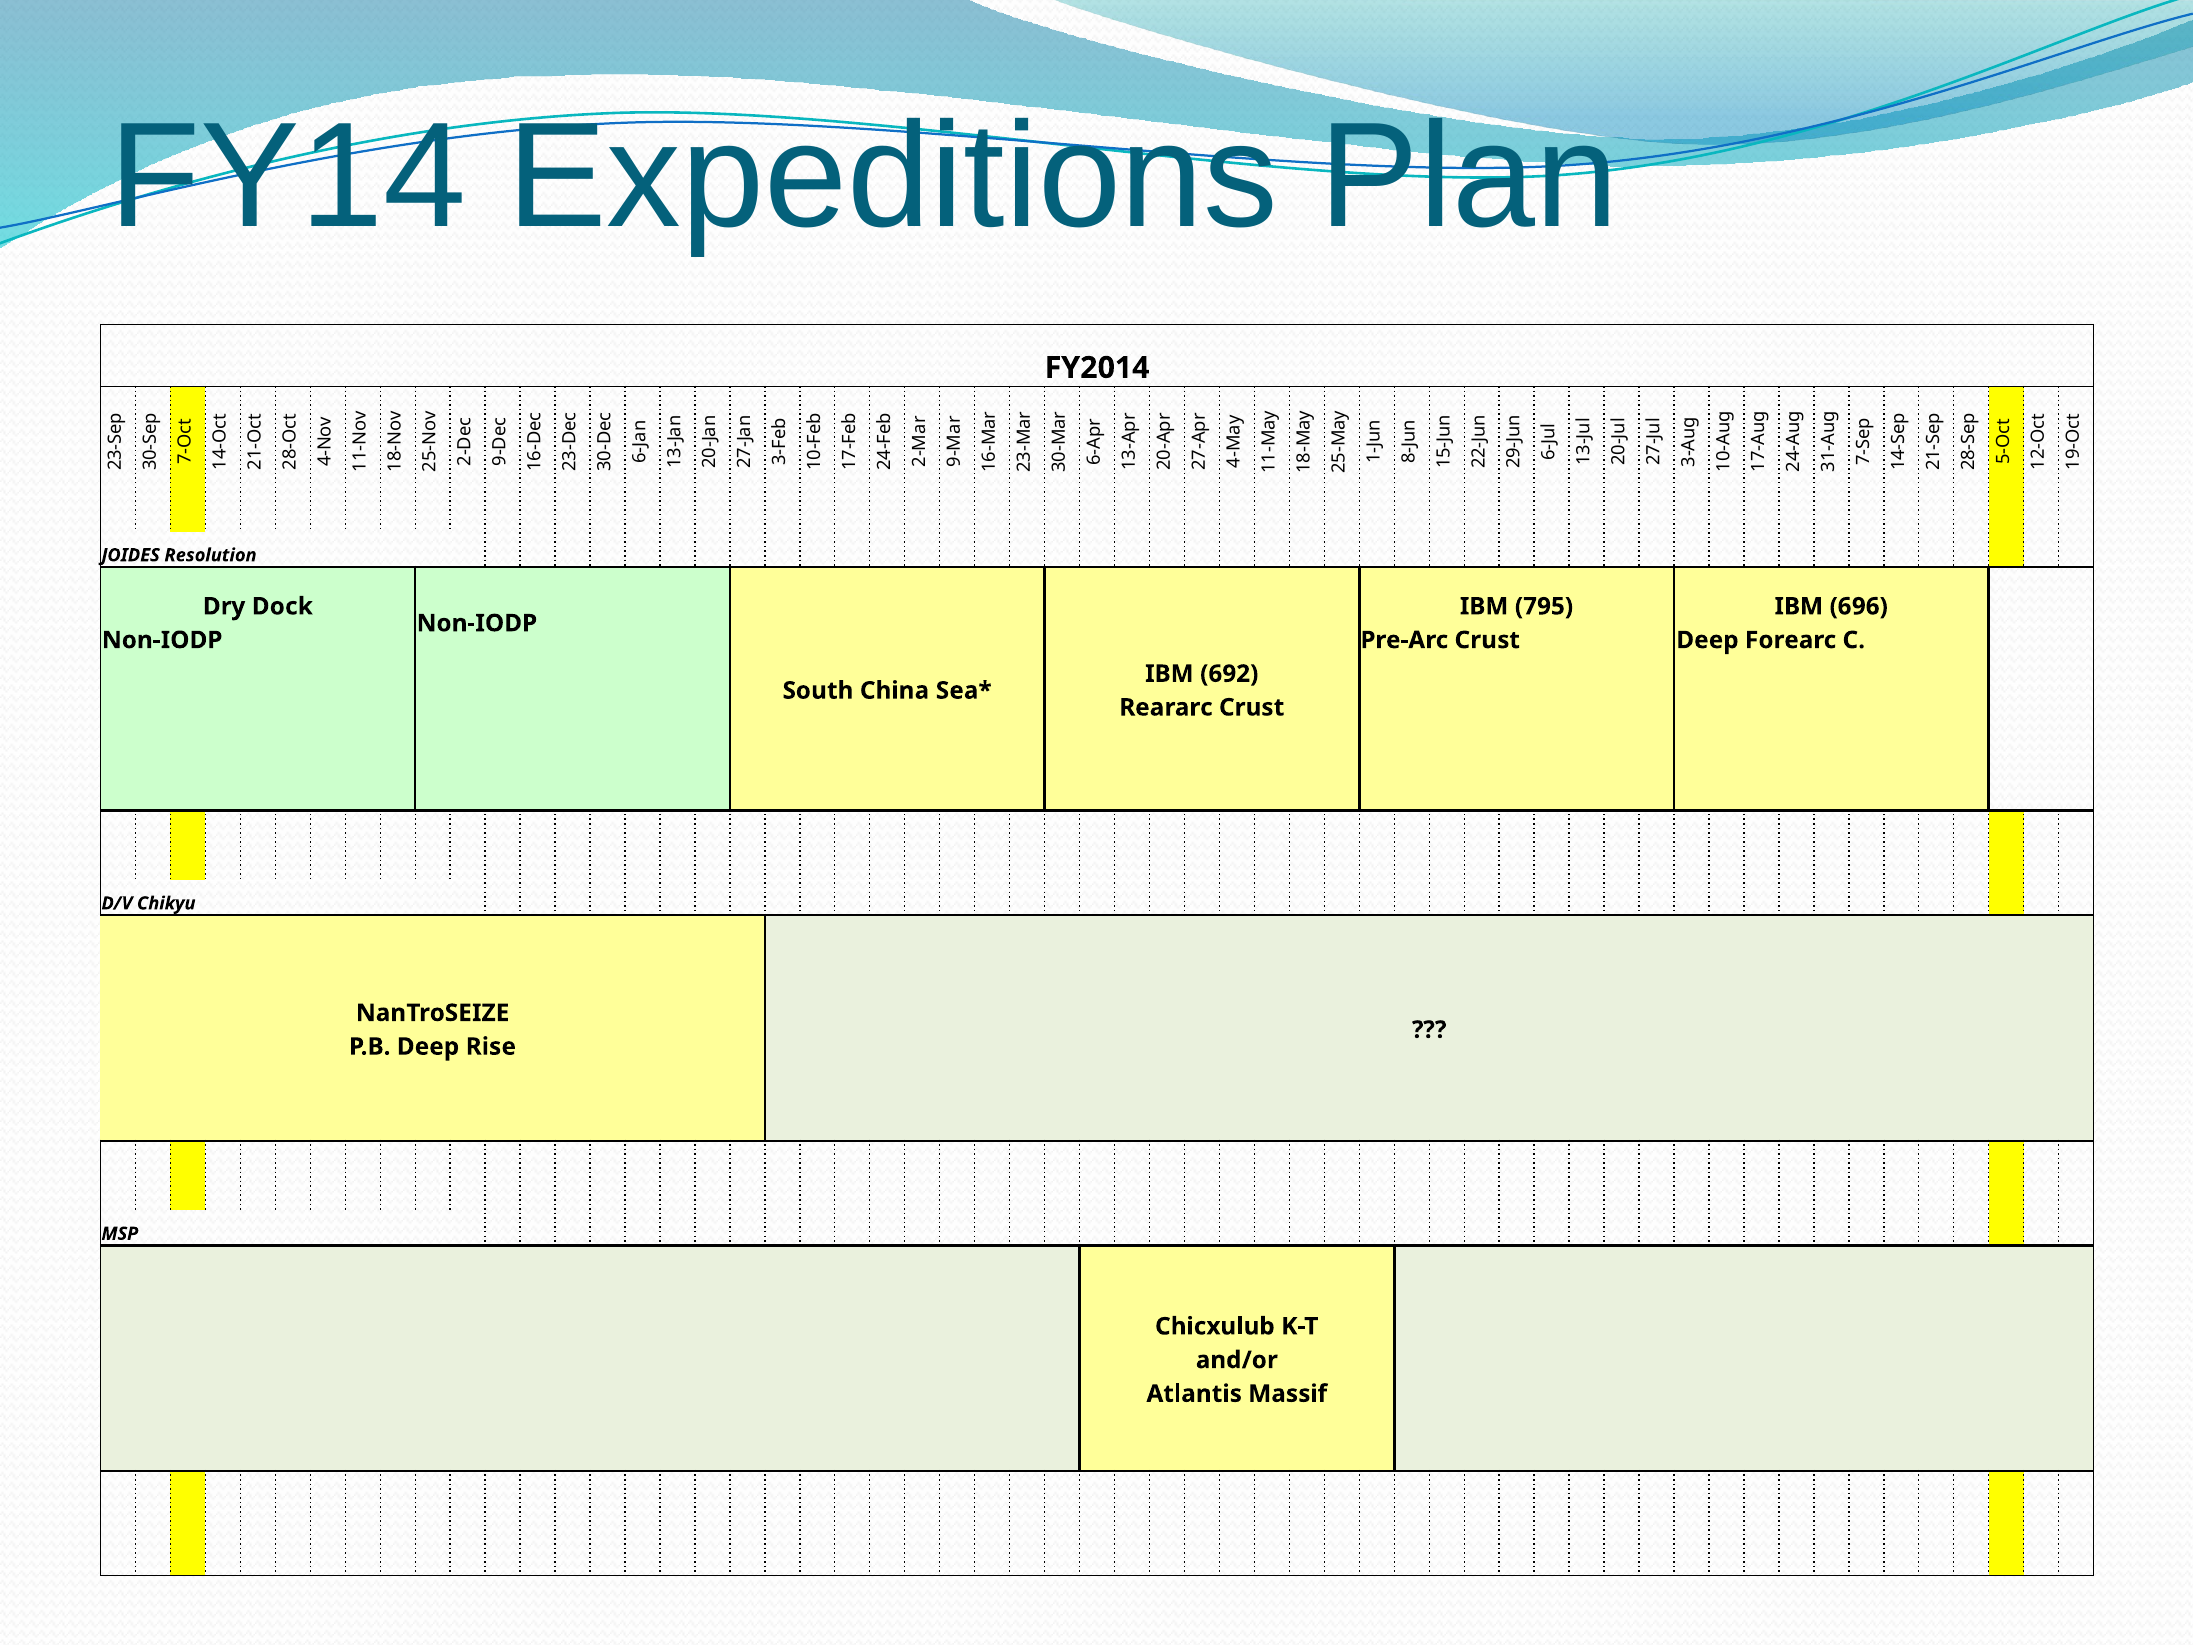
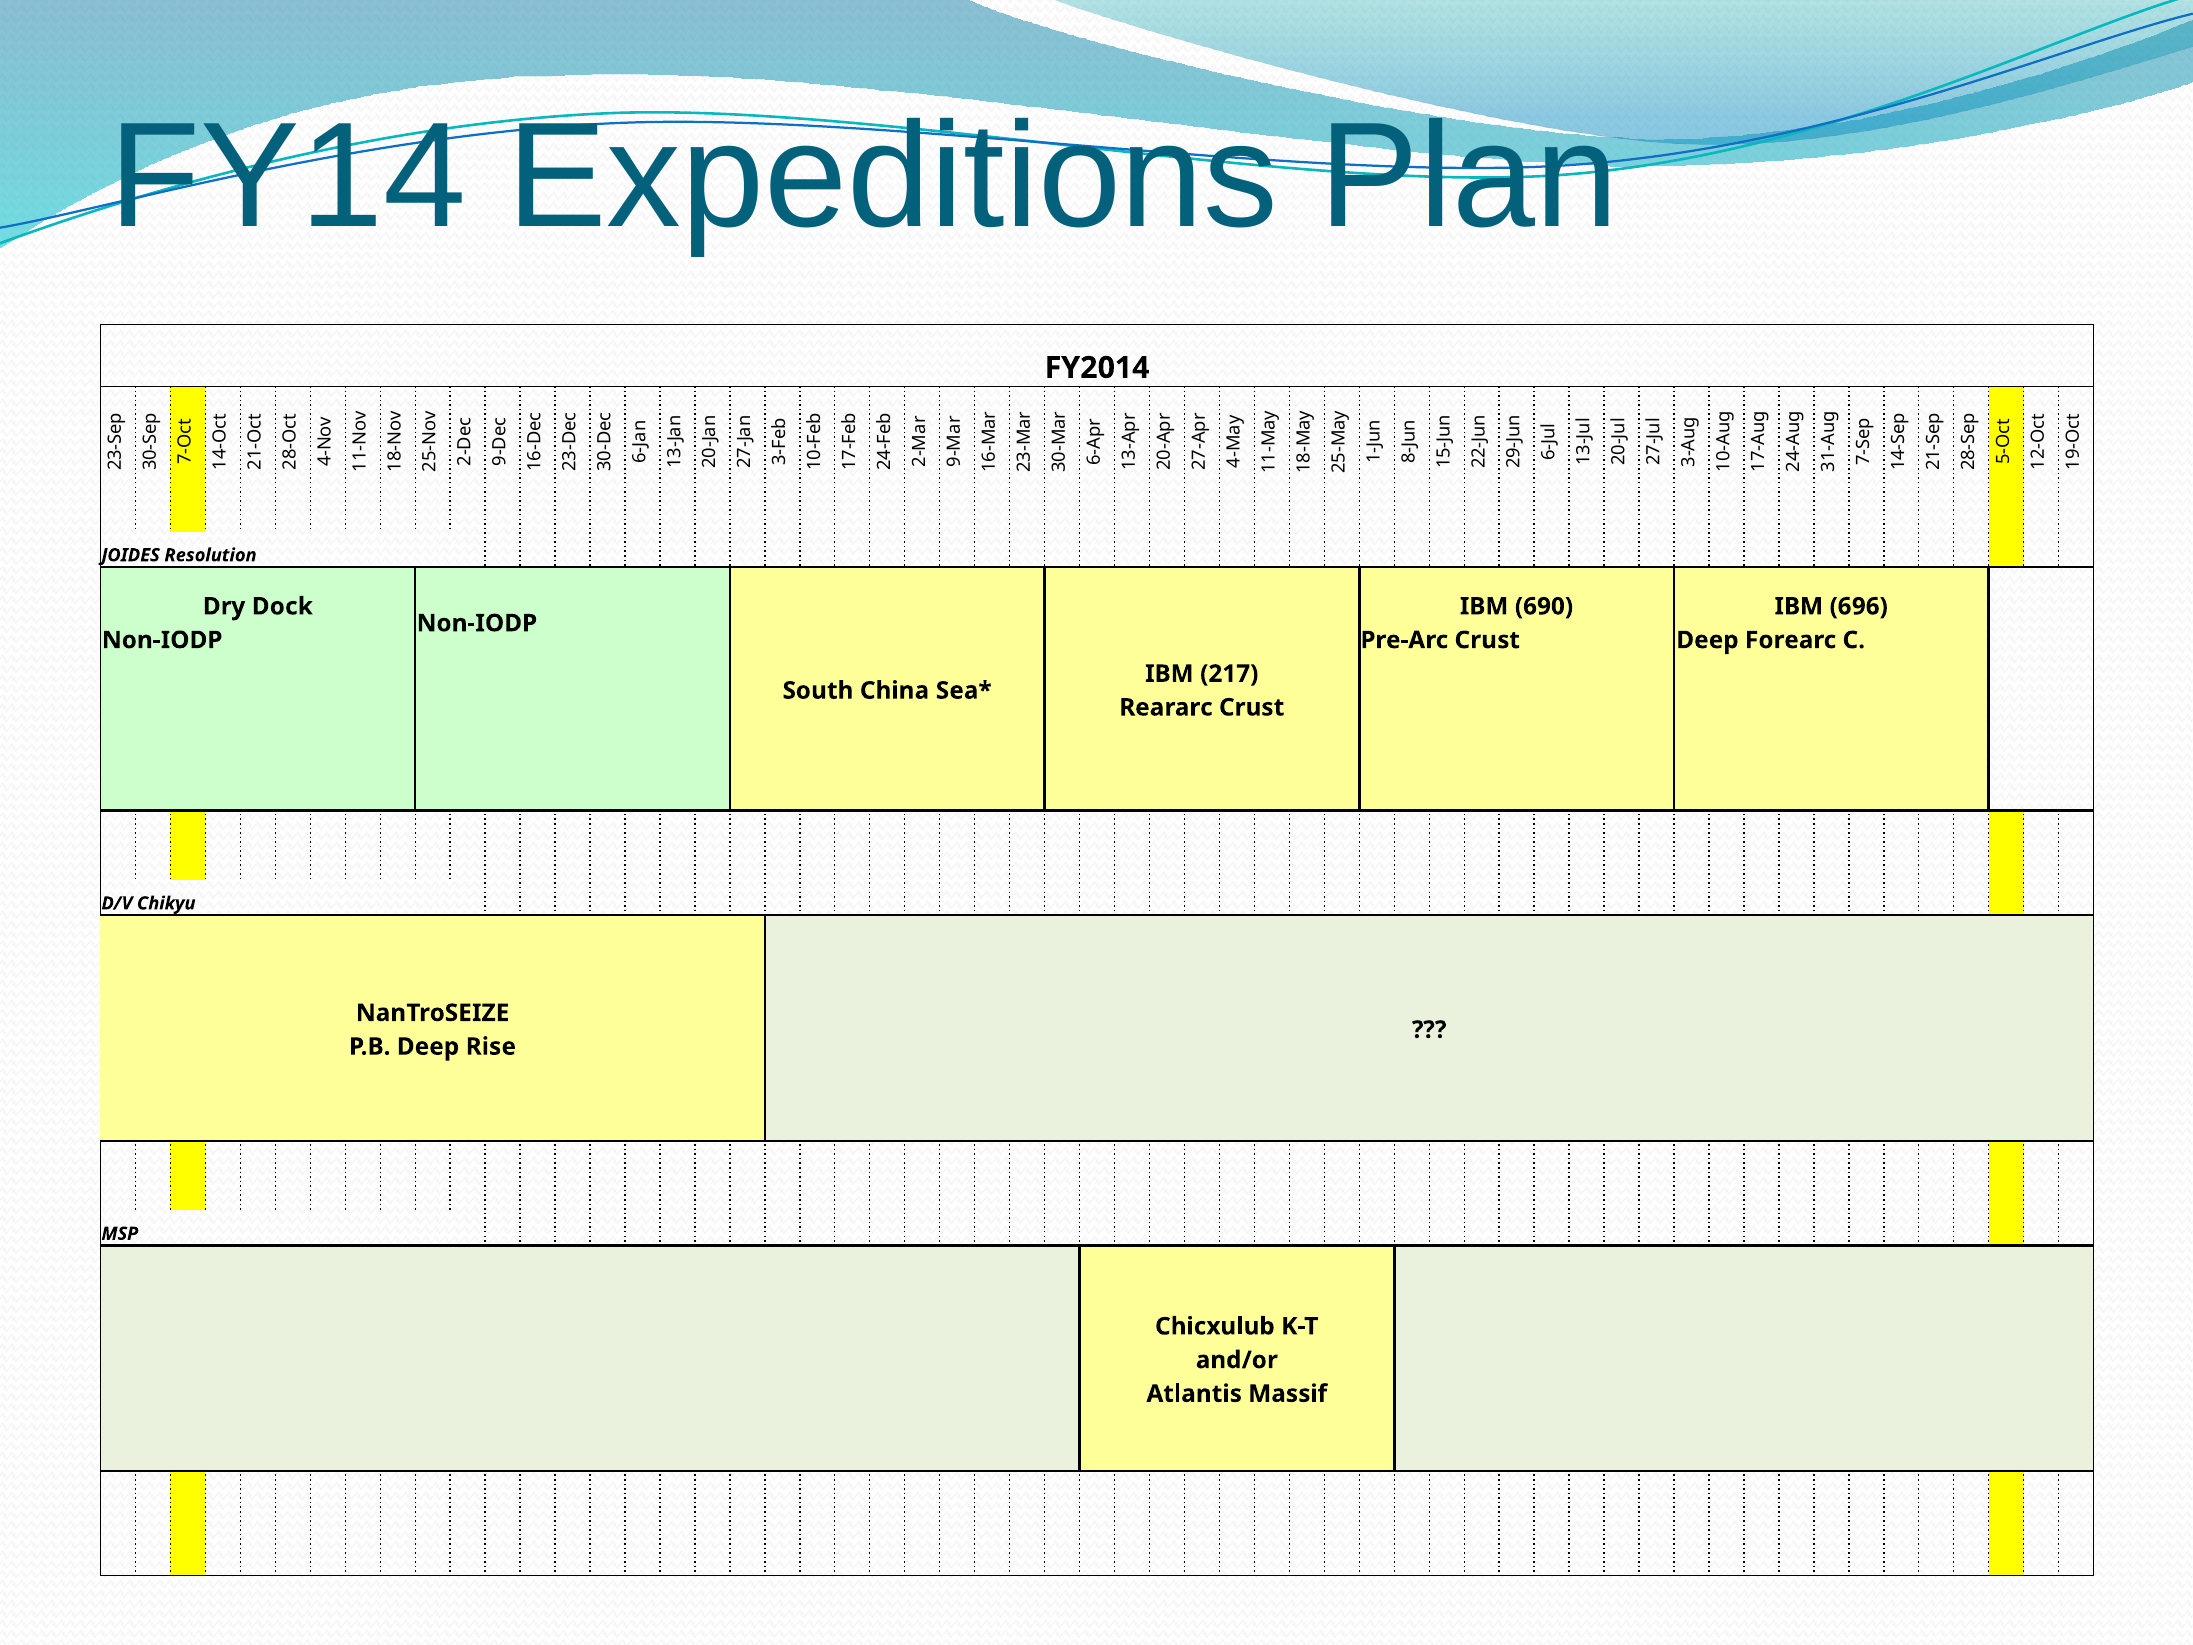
795: 795 -> 690
692: 692 -> 217
